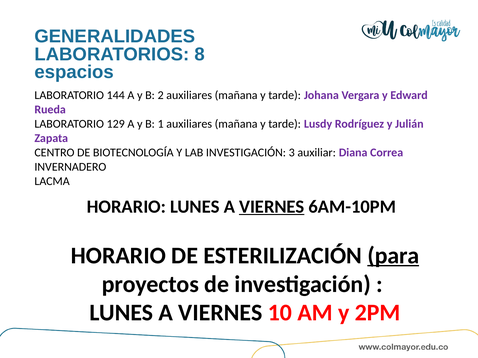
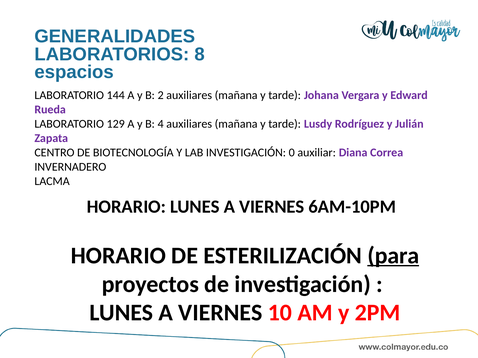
1: 1 -> 4
3: 3 -> 0
VIERNES at (272, 207) underline: present -> none
